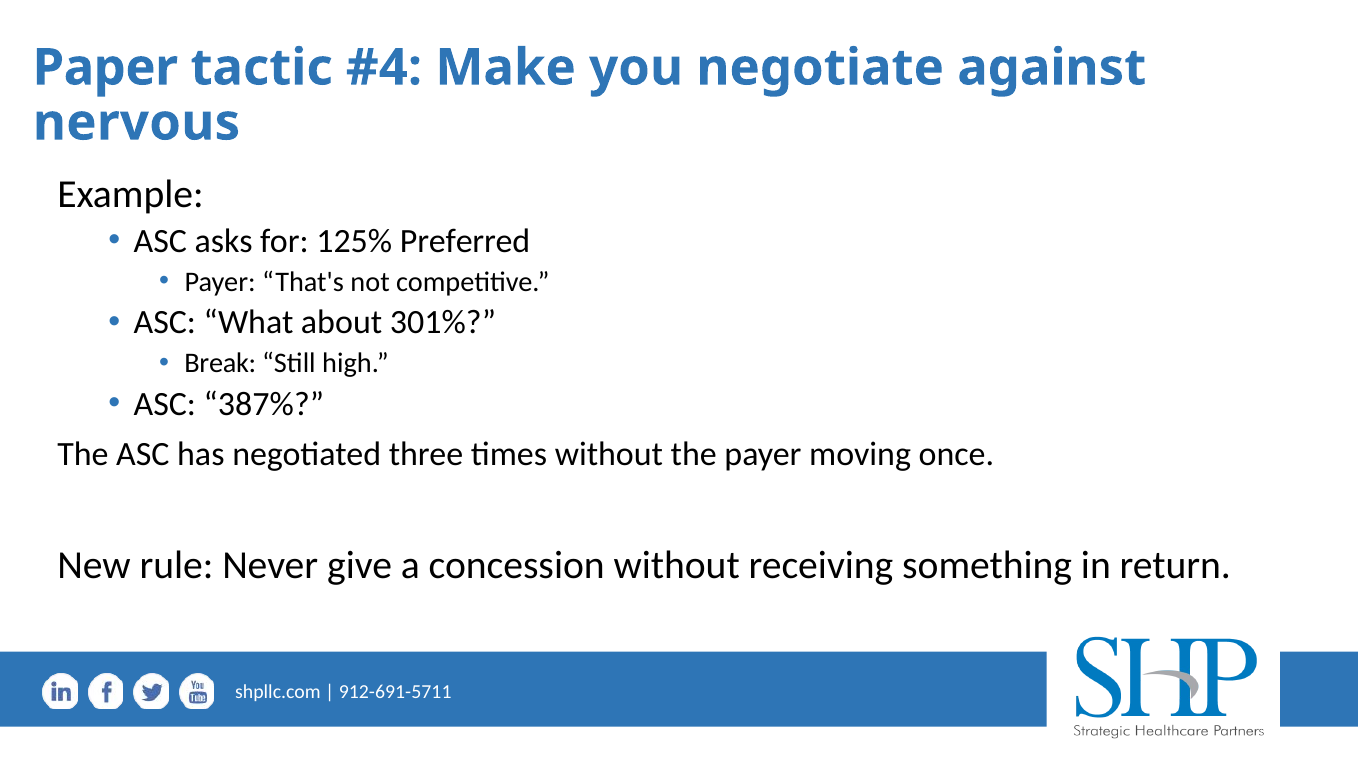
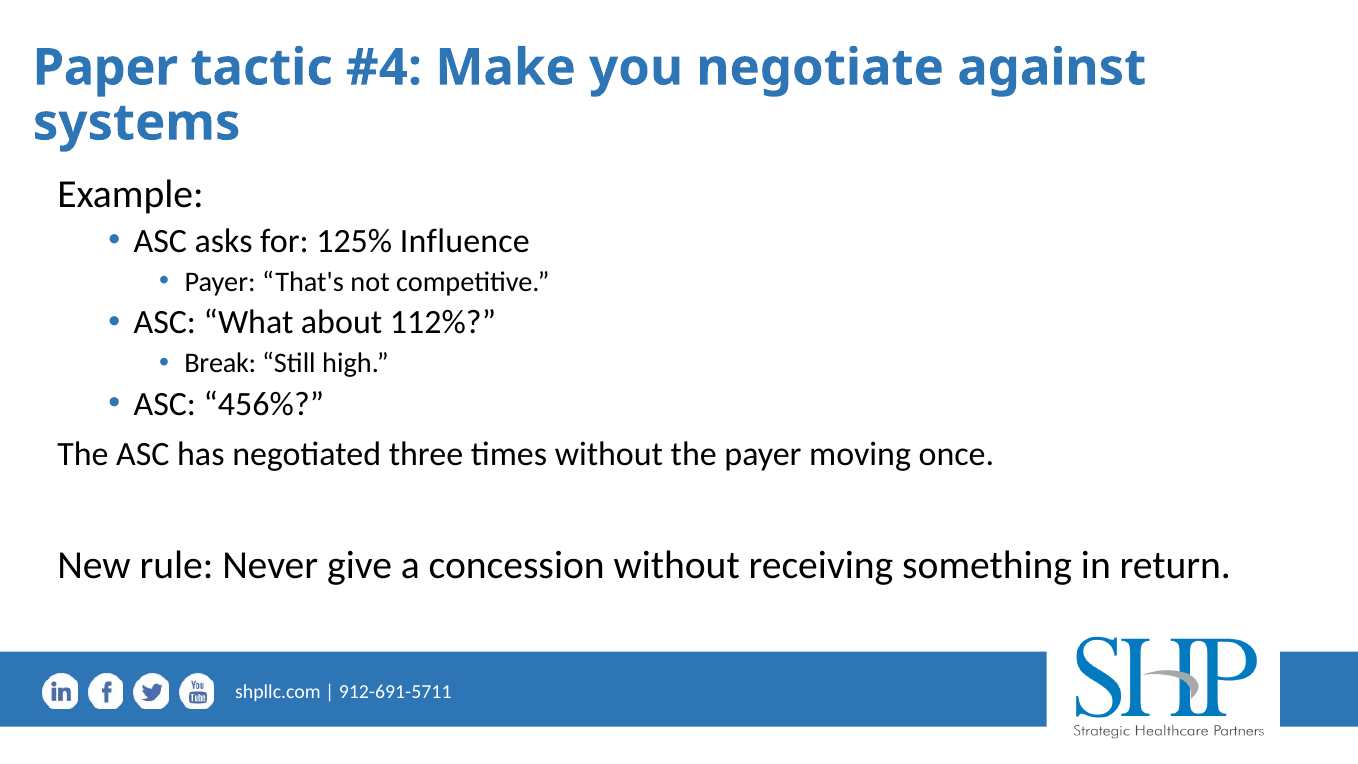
nervous: nervous -> systems
Preferred: Preferred -> Influence
301%: 301% -> 112%
387%: 387% -> 456%
